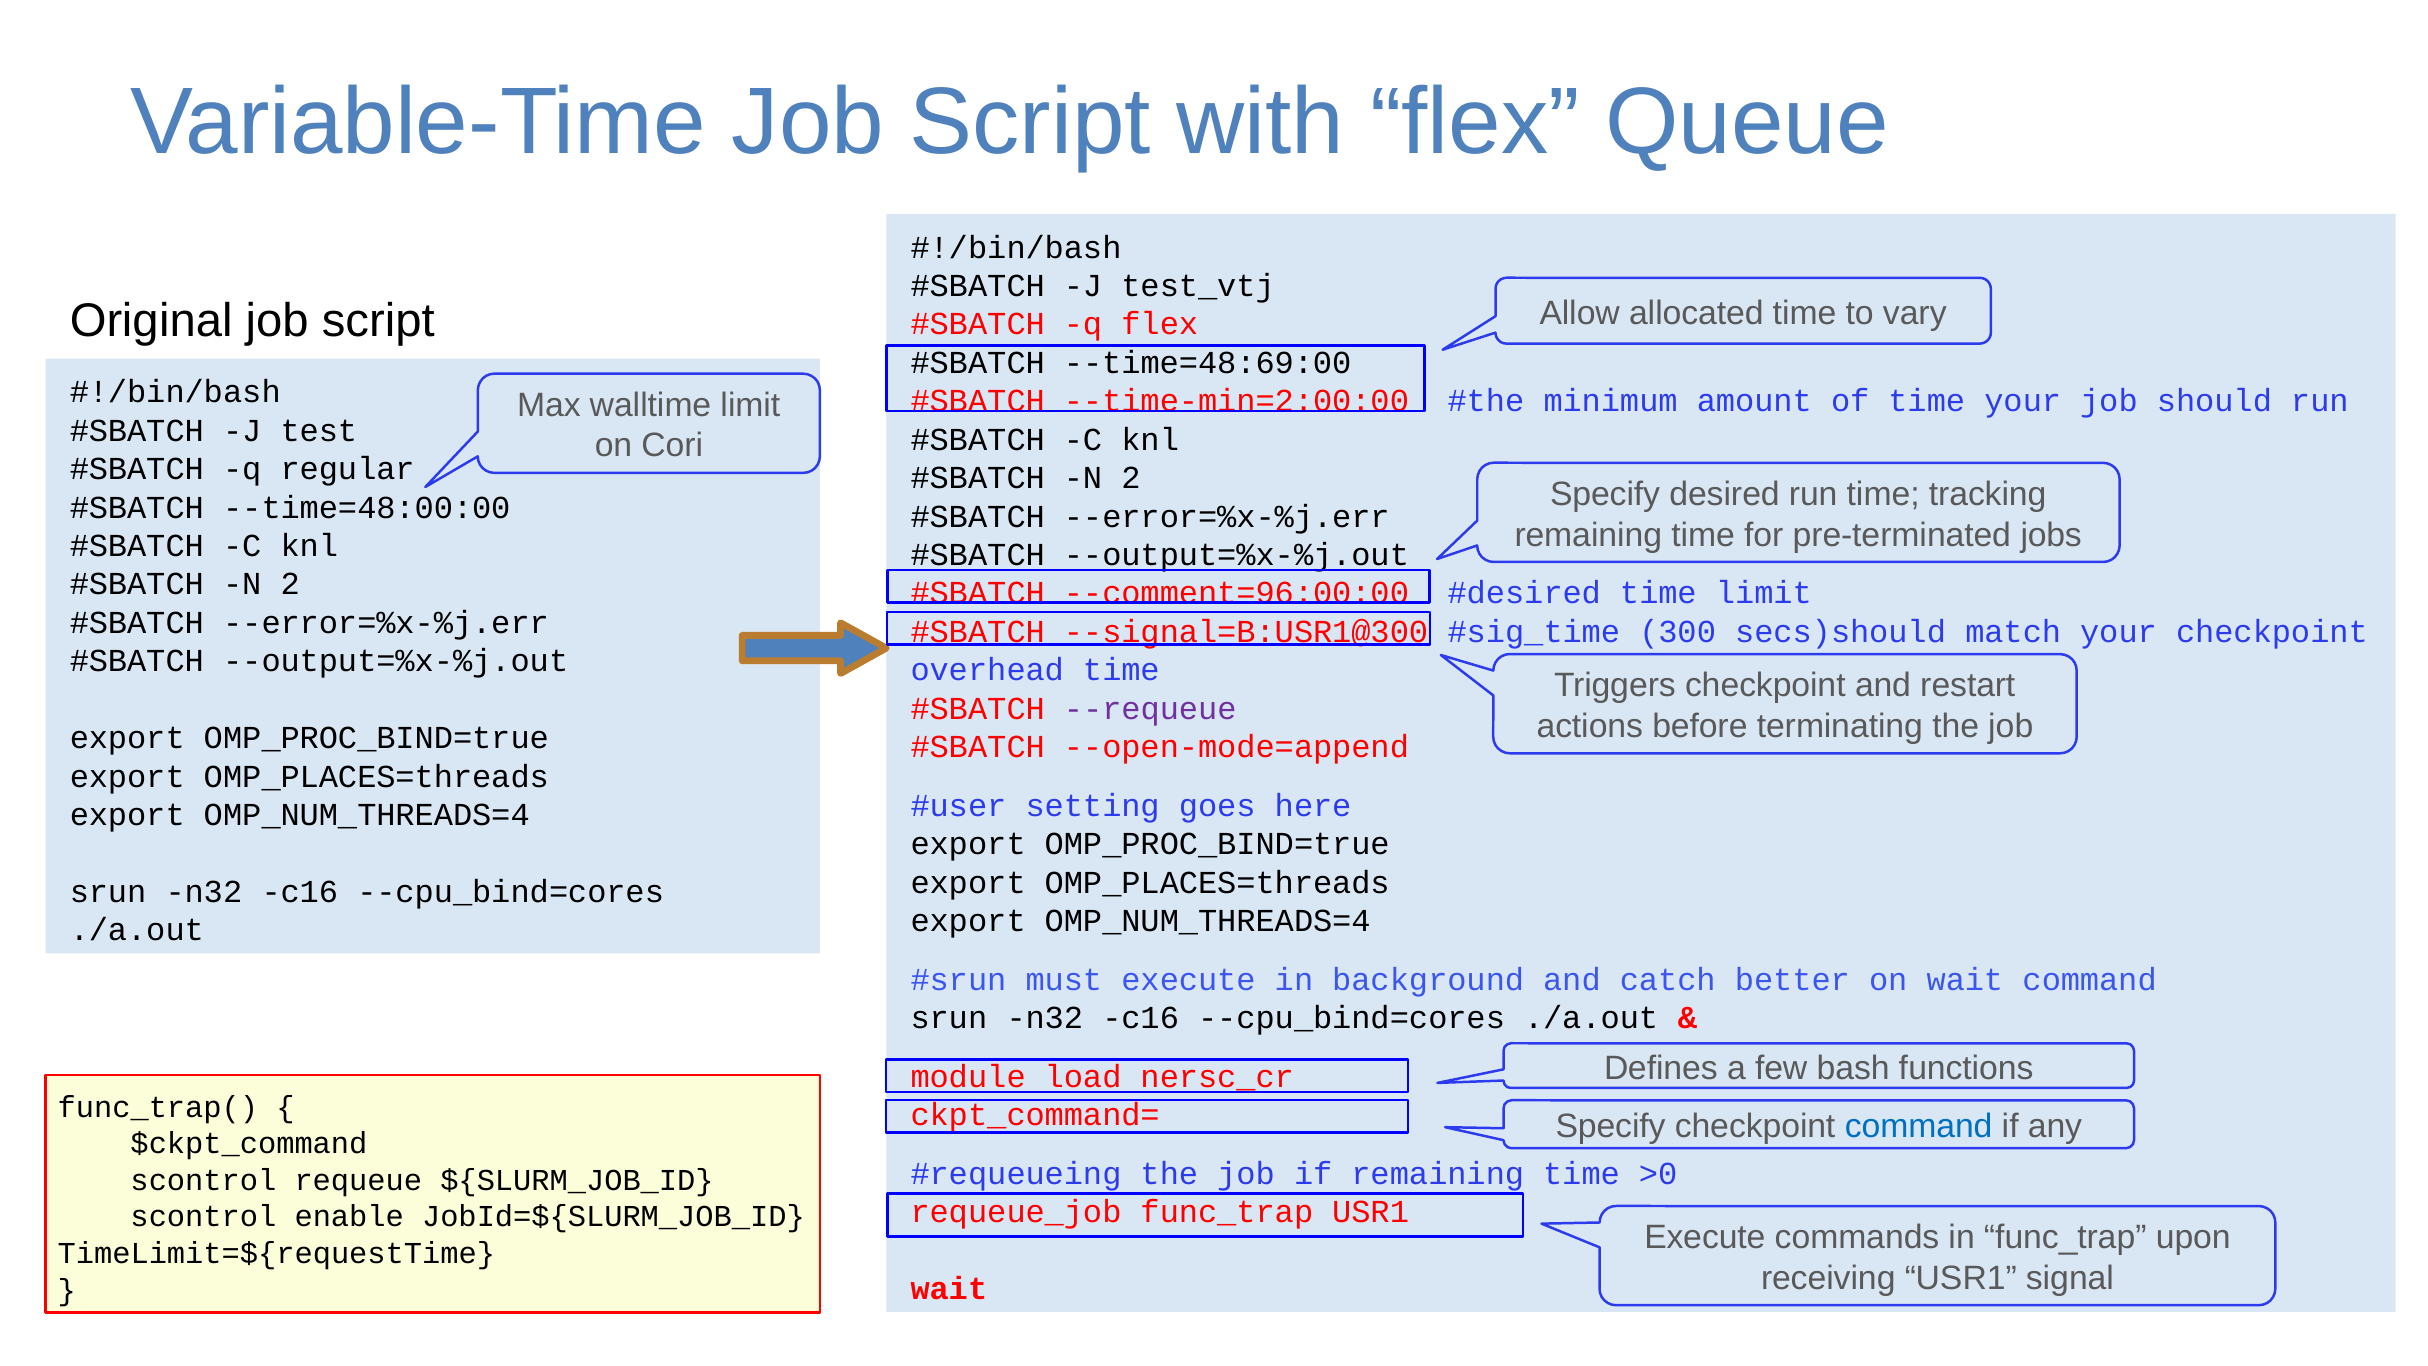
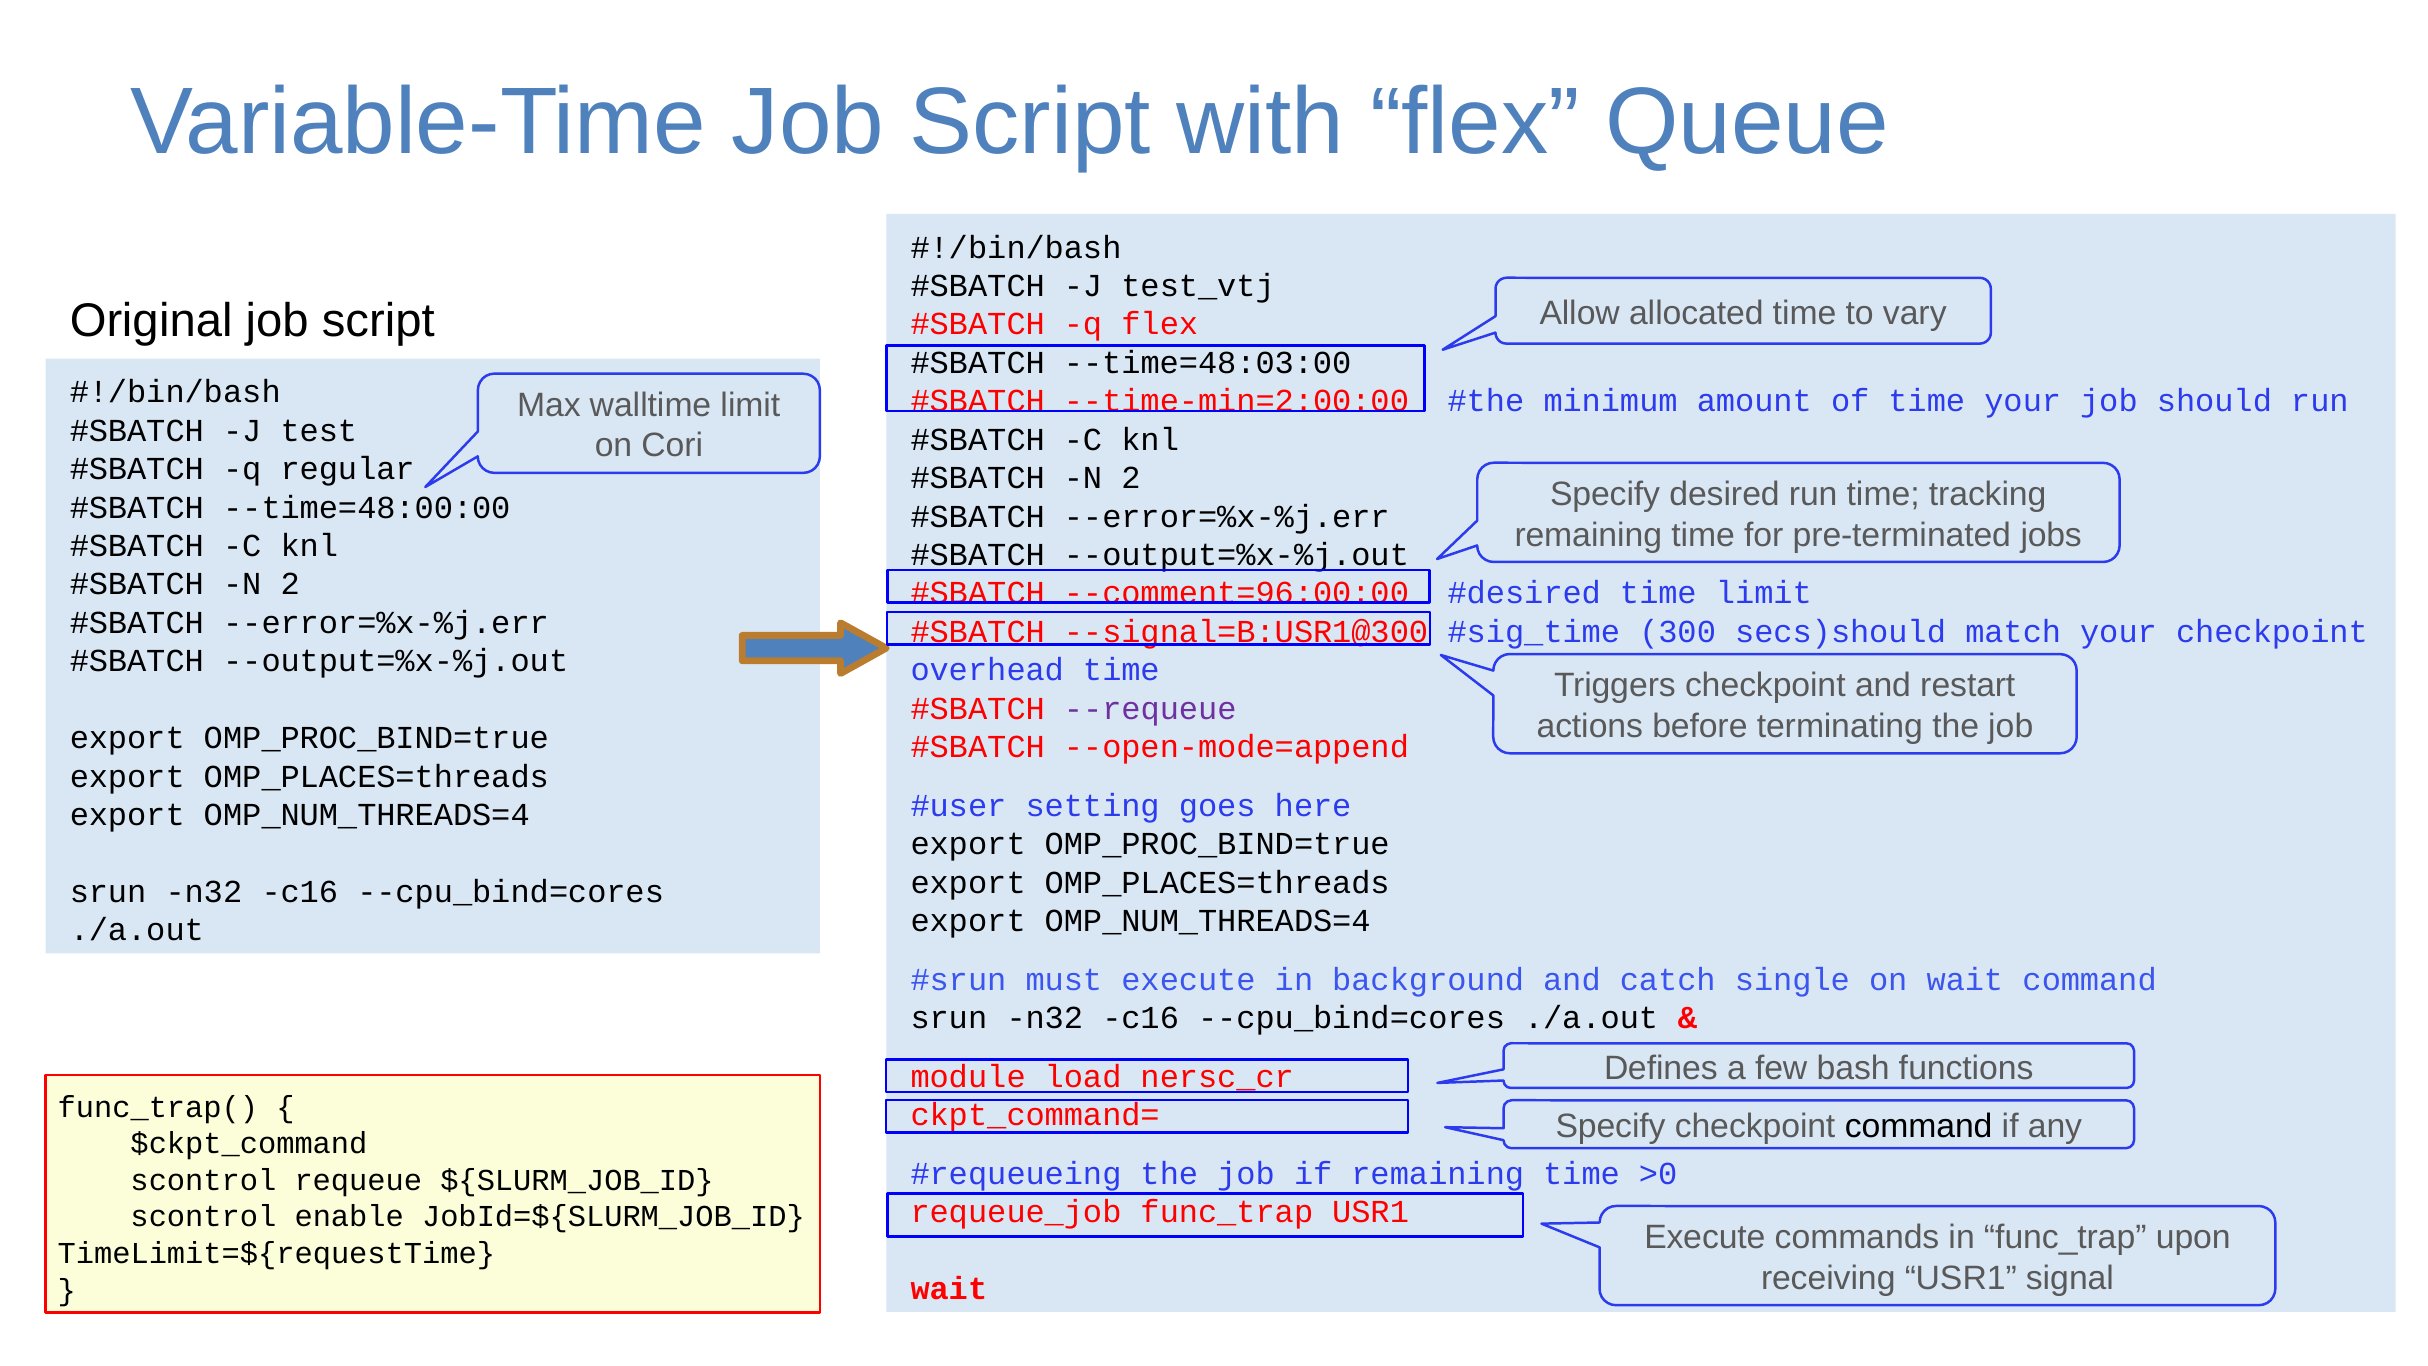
--time=48:69:00: --time=48:69:00 -> --time=48:03:00
better: better -> single
command at (1919, 1126) colour: blue -> black
